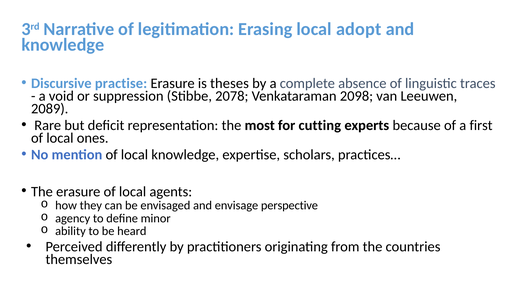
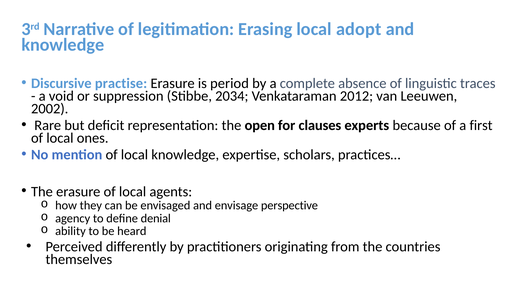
theses: theses -> period
2078: 2078 -> 2034
2098: 2098 -> 2012
2089: 2089 -> 2002
most: most -> open
cutting: cutting -> clauses
minor: minor -> denial
